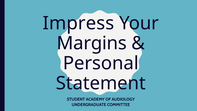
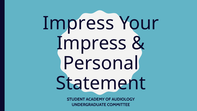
Margins at (92, 43): Margins -> Impress
